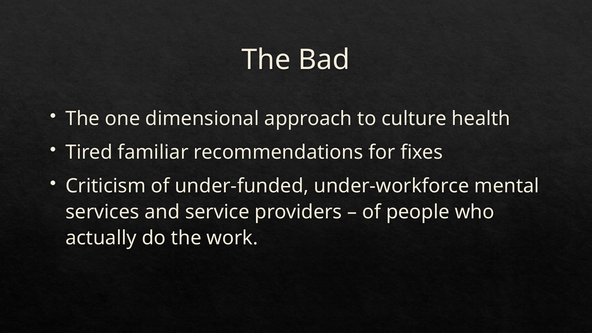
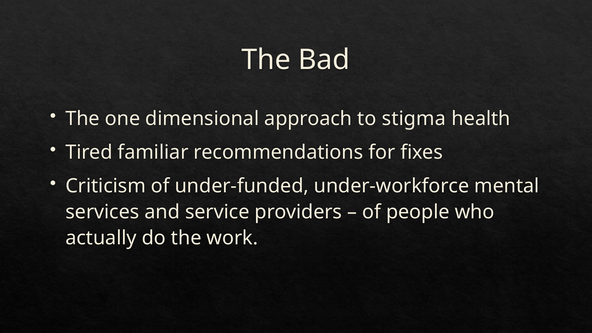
culture: culture -> stigma
